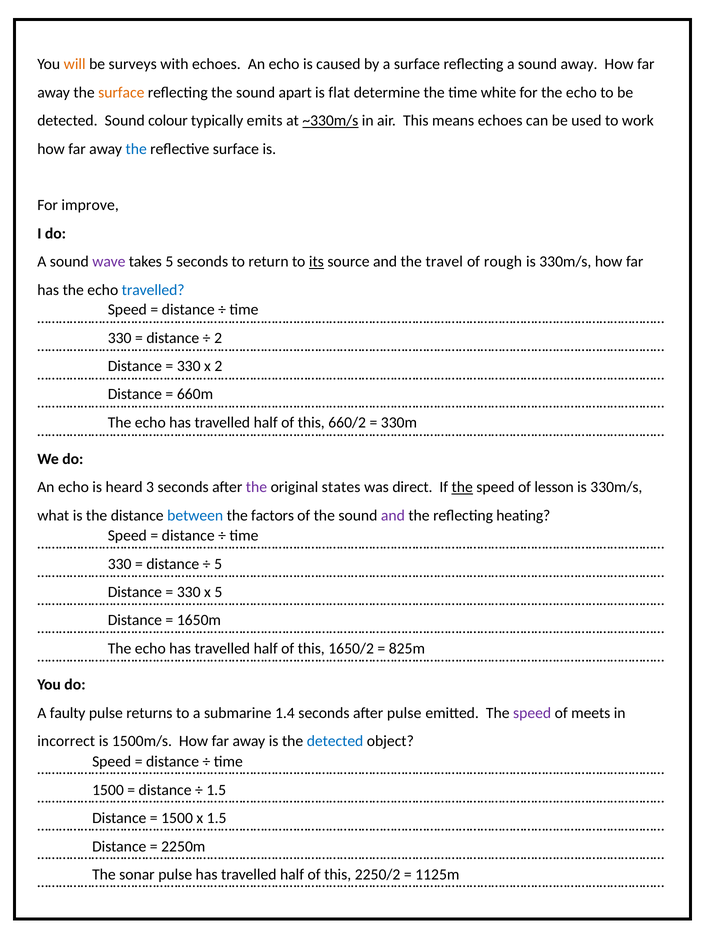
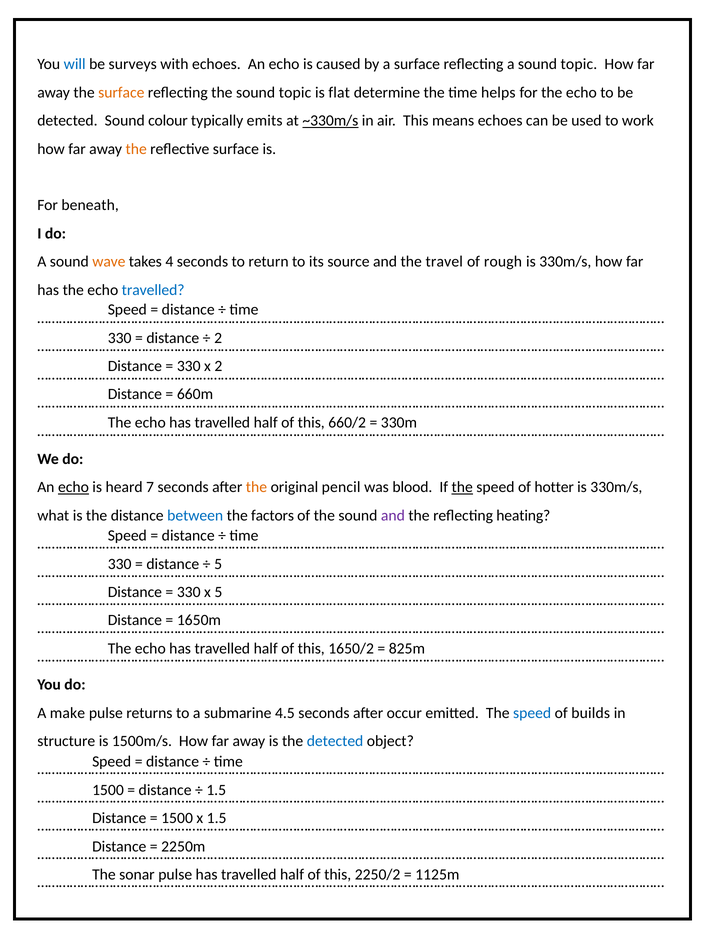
will colour: orange -> blue
a sound away: away -> topic
the sound apart: apart -> topic
white: white -> helps
the at (136, 149) colour: blue -> orange
improve: improve -> beneath
wave colour: purple -> orange
takes 5: 5 -> 4
its underline: present -> none
echo at (73, 487) underline: none -> present
3: 3 -> 7
the at (256, 487) colour: purple -> orange
states: states -> pencil
direct: direct -> blood
lesson: lesson -> hotter
faulty: faulty -> make
1.4: 1.4 -> 4.5
after pulse: pulse -> occur
speed at (532, 713) colour: purple -> blue
meets: meets -> builds
incorrect: incorrect -> structure
